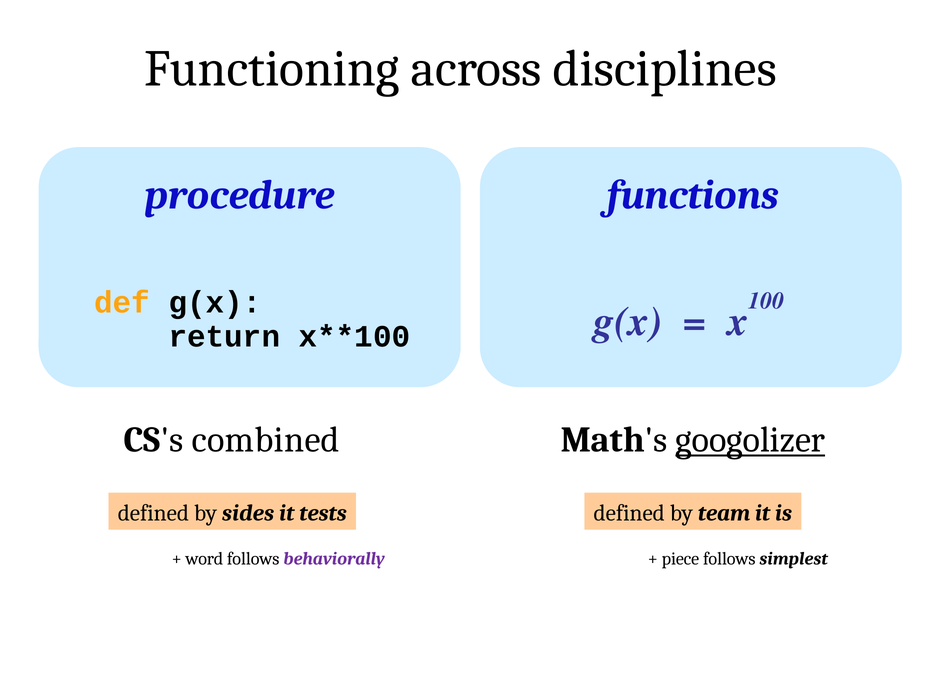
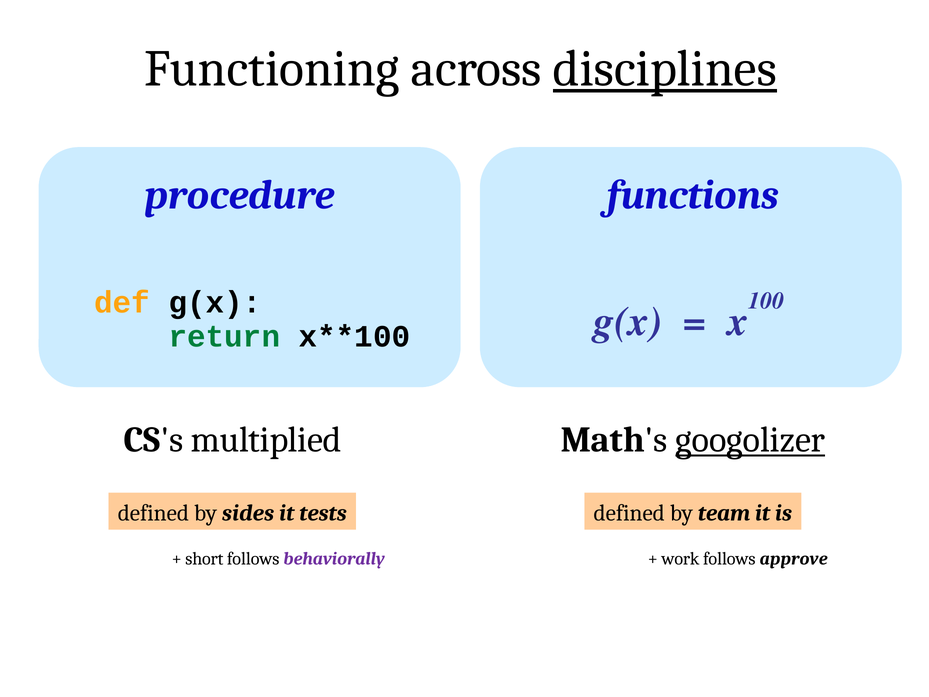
disciplines underline: none -> present
return colour: black -> green
combined: combined -> multiplied
word: word -> short
piece: piece -> work
simplest: simplest -> approve
